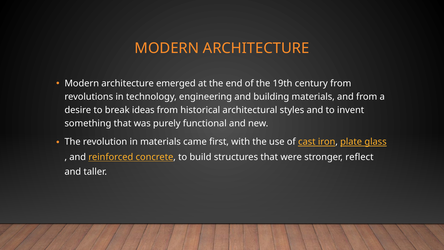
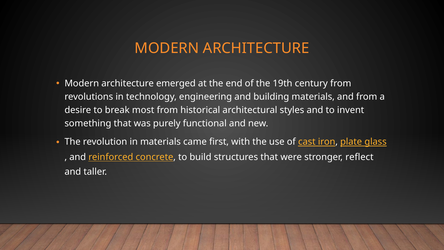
ideas: ideas -> most
